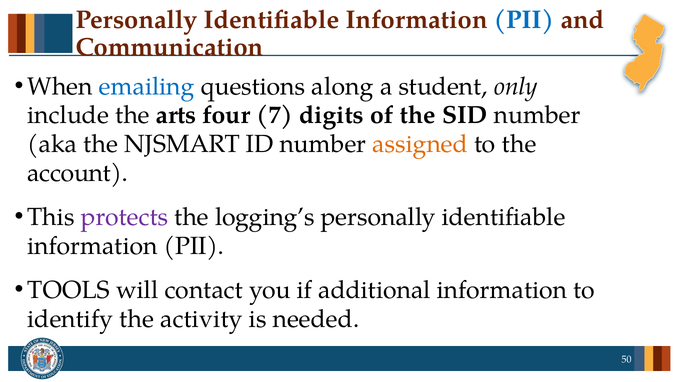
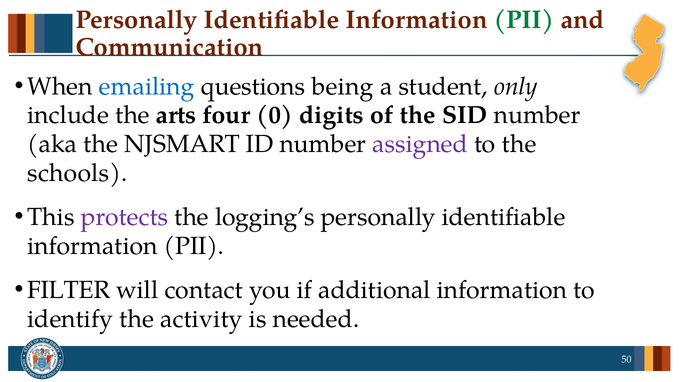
PII at (524, 20) colour: blue -> green
along: along -> being
7: 7 -> 0
assigned colour: orange -> purple
account: account -> schools
TOOLS: TOOLS -> FILTER
